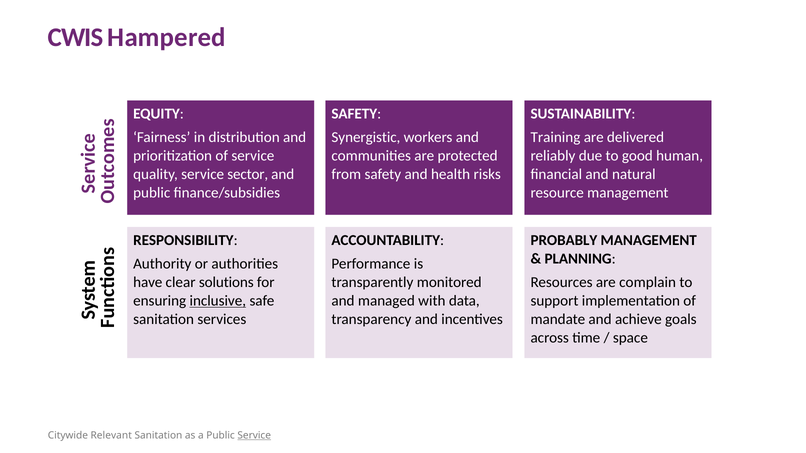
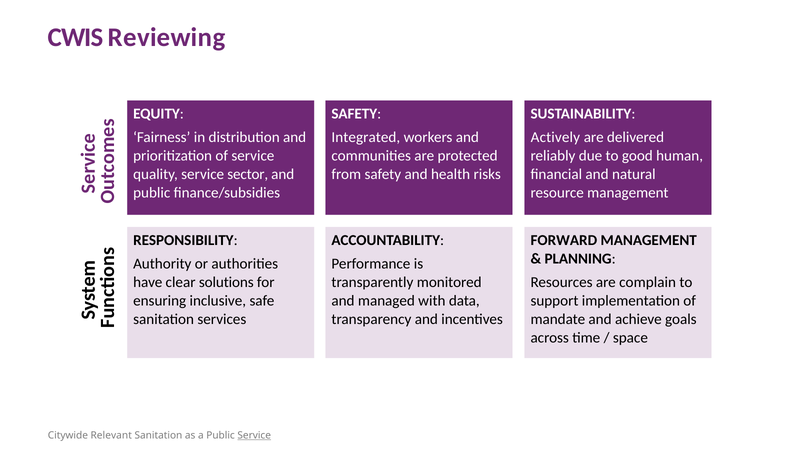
Hampered: Hampered -> Reviewing
Synergistic: Synergistic -> Integrated
Training: Training -> Actively
PROBABLY: PROBABLY -> FORWARD
inclusive underline: present -> none
